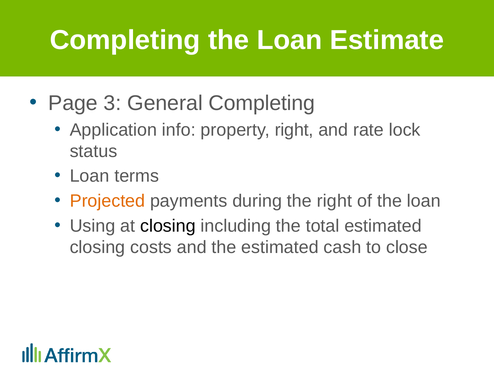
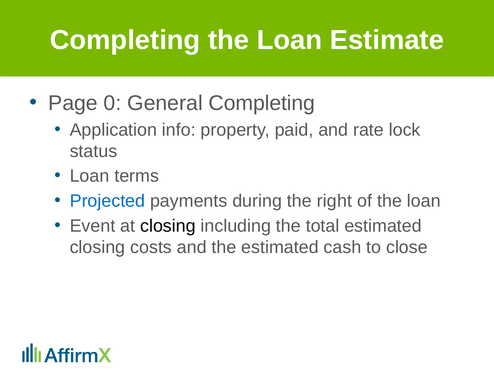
3: 3 -> 0
property right: right -> paid
Projected colour: orange -> blue
Using: Using -> Event
